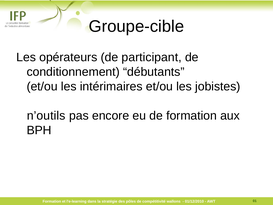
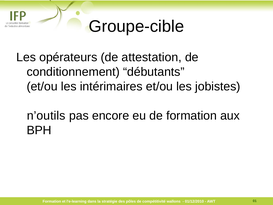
participant: participant -> attestation
